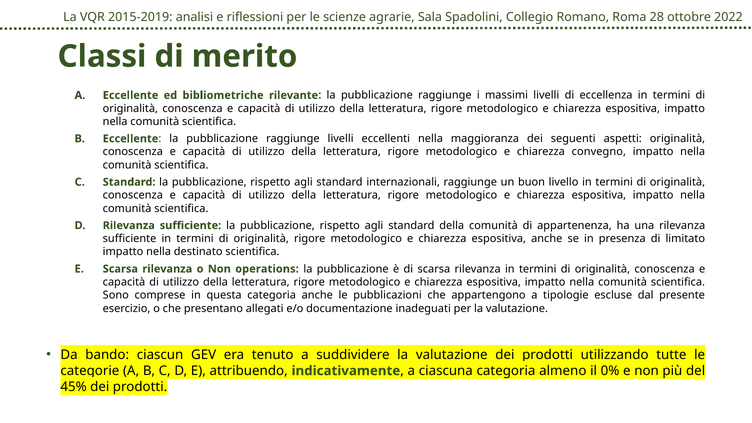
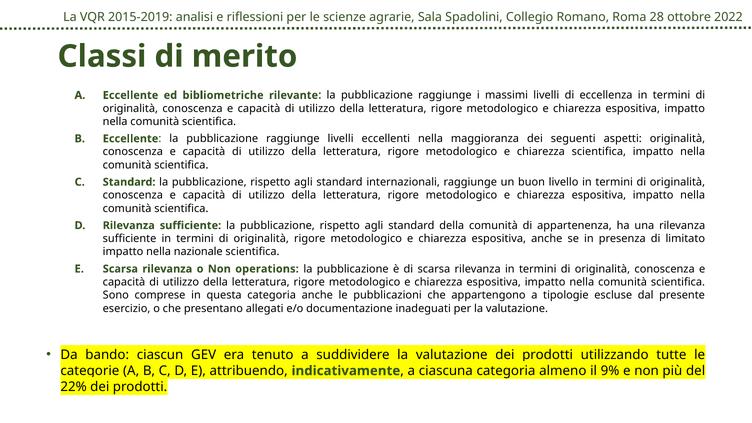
chiarezza convegno: convegno -> scientifica
destinato: destinato -> nazionale
0%: 0% -> 9%
45%: 45% -> 22%
